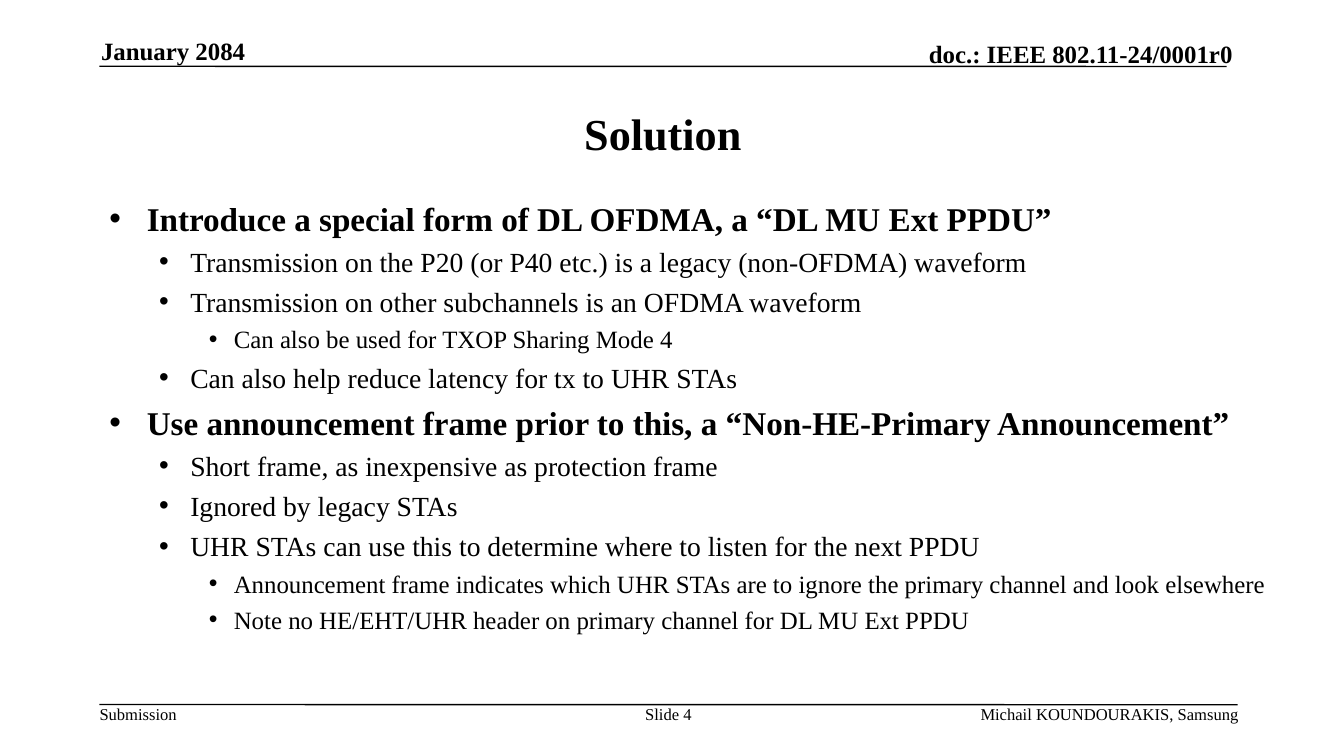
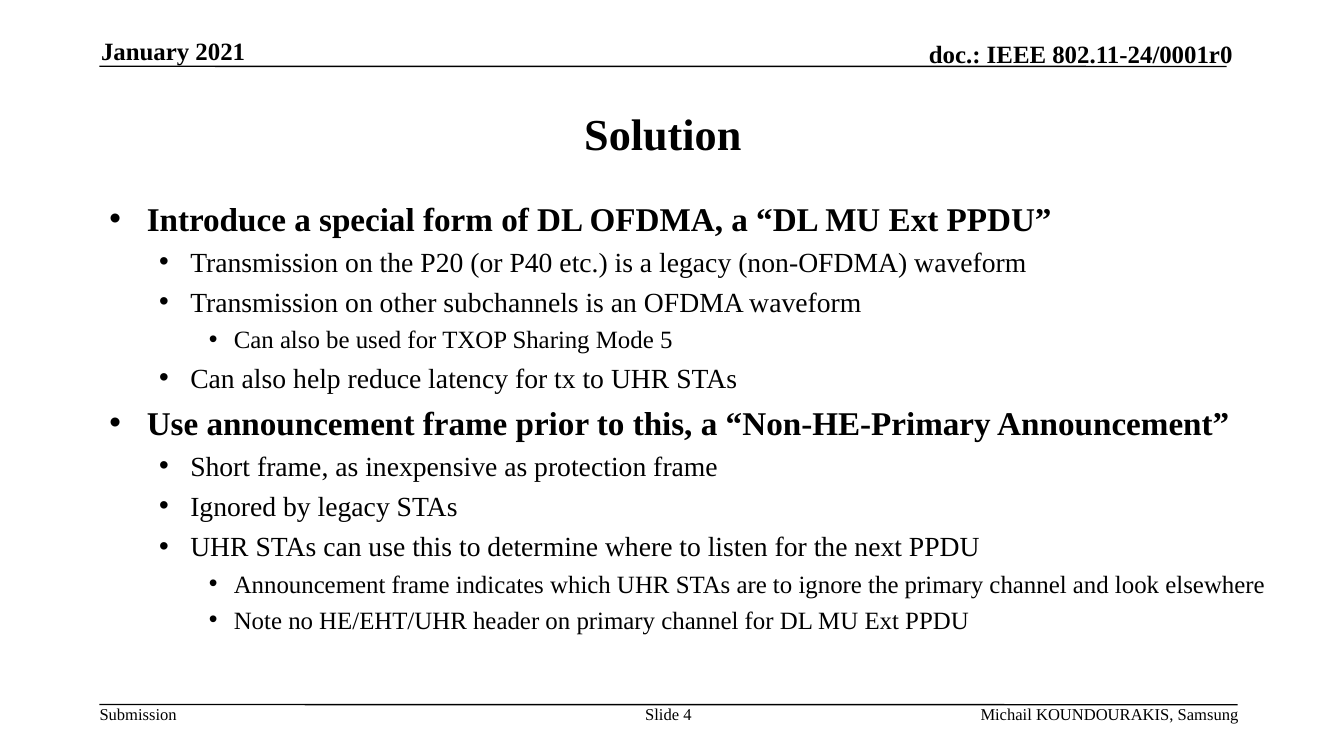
2084: 2084 -> 2021
Mode 4: 4 -> 5
